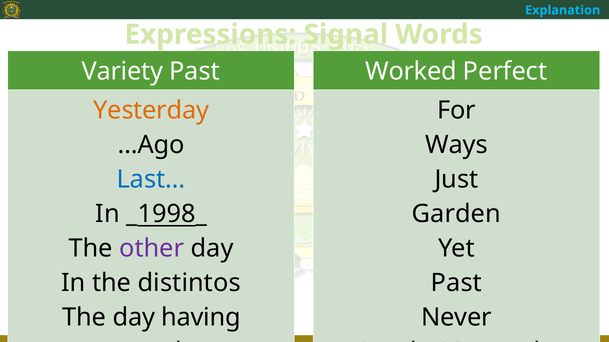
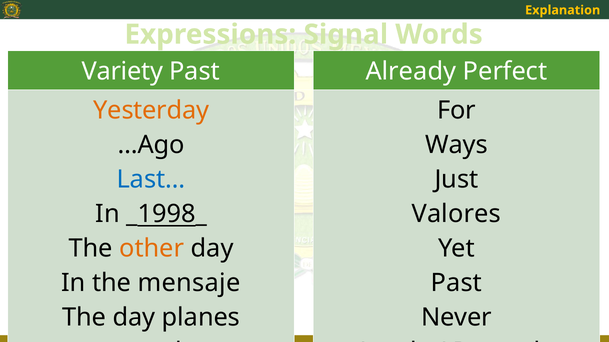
Explanation colour: light blue -> yellow
Worked: Worked -> Already
Garden: Garden -> Valores
other colour: purple -> orange
distintos: distintos -> mensaje
having: having -> planes
